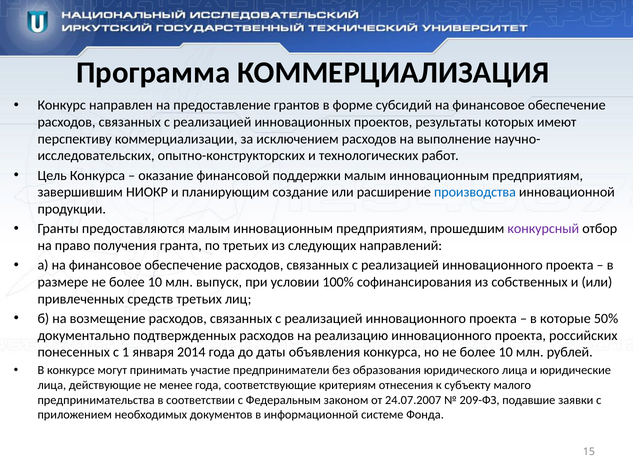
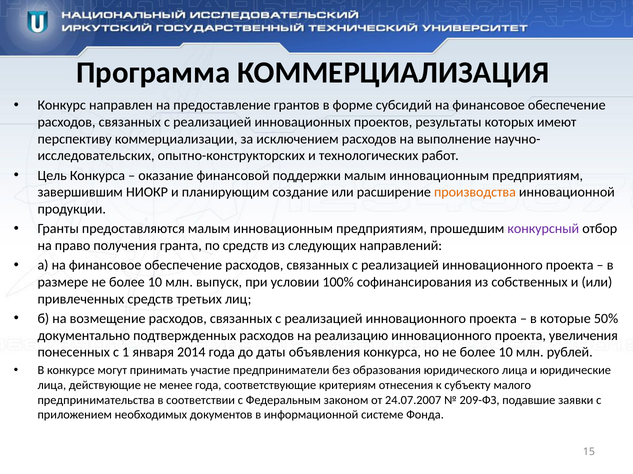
производства colour: blue -> orange
по третьих: третьих -> средств
российских: российских -> увеличения
